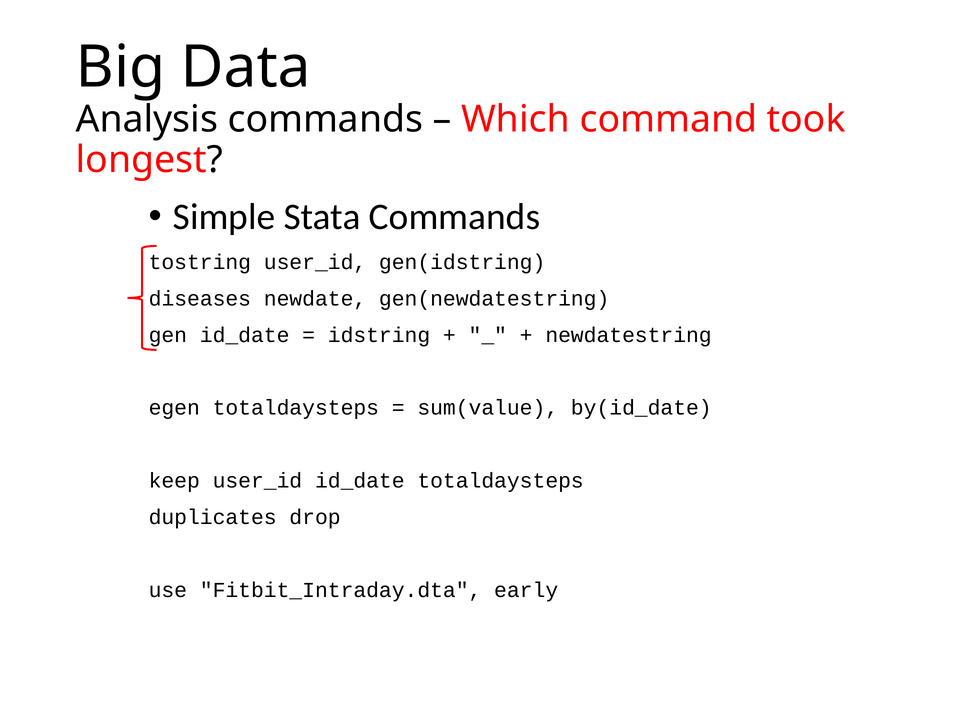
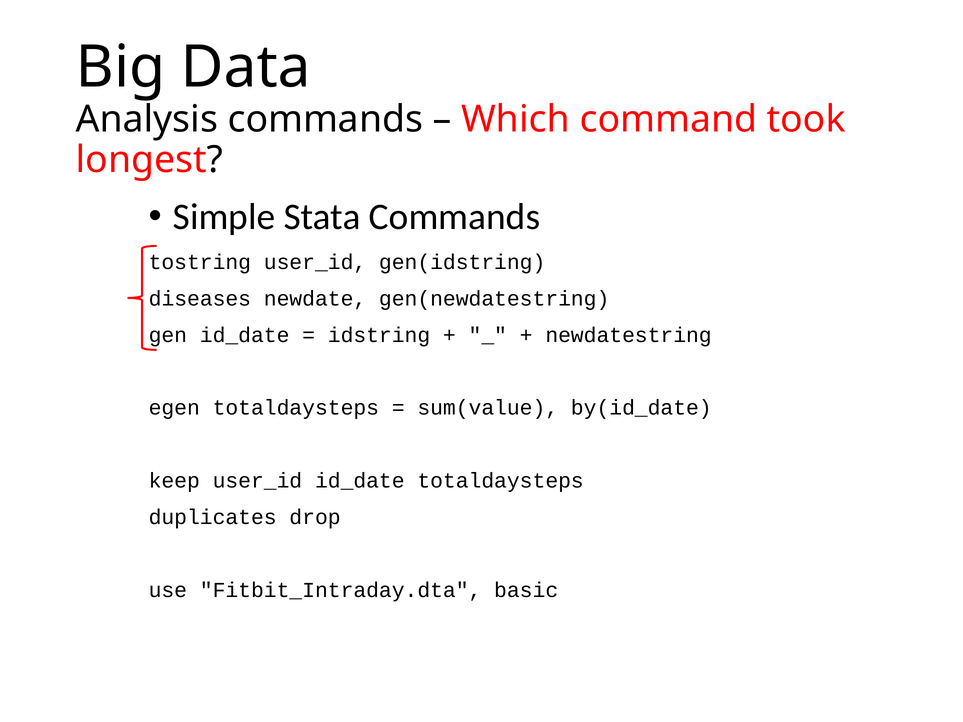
early: early -> basic
